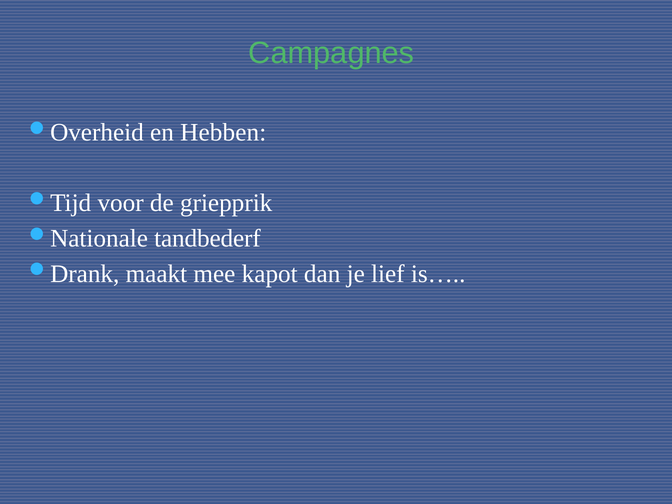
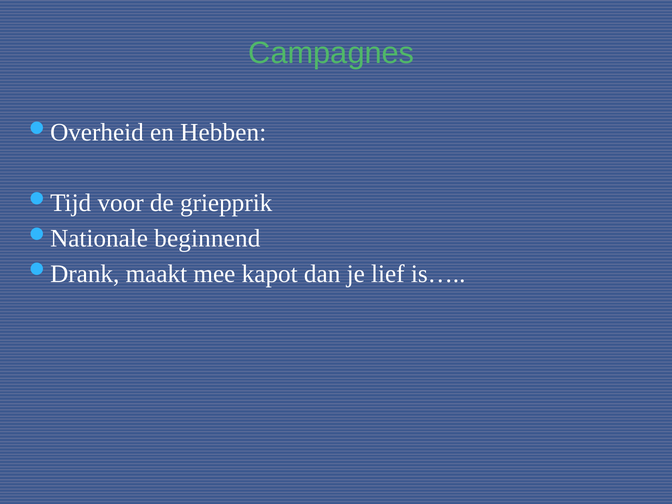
tandbederf: tandbederf -> beginnend
